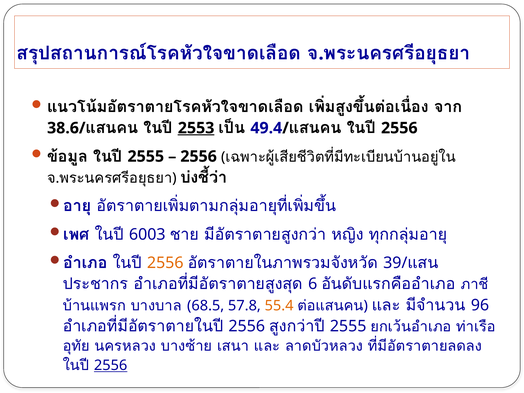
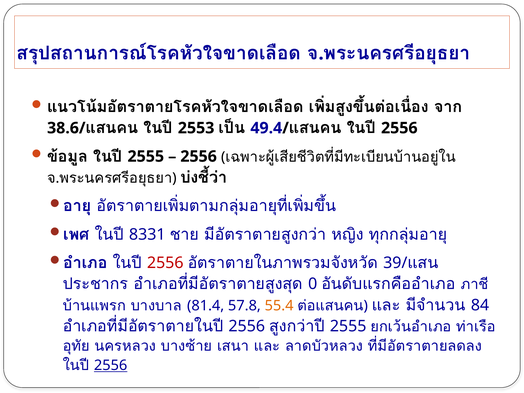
2553 underline: present -> none
6003: 6003 -> 8331
2556 at (165, 263) colour: orange -> red
6: 6 -> 0
68.5: 68.5 -> 81.4
96: 96 -> 84
